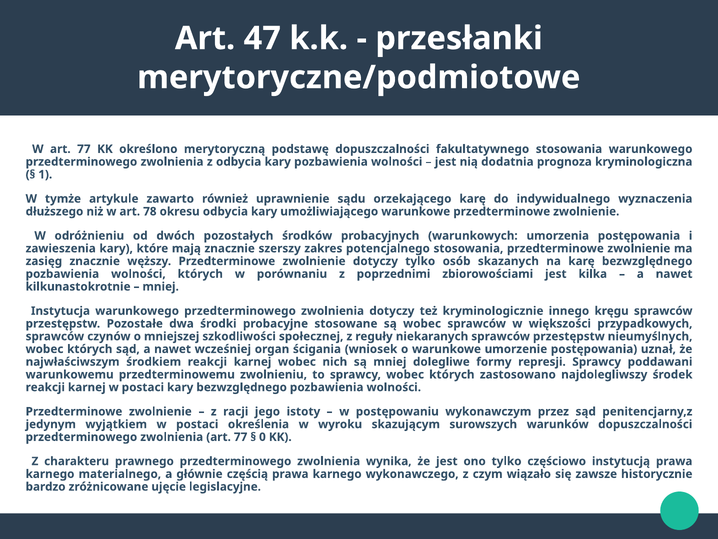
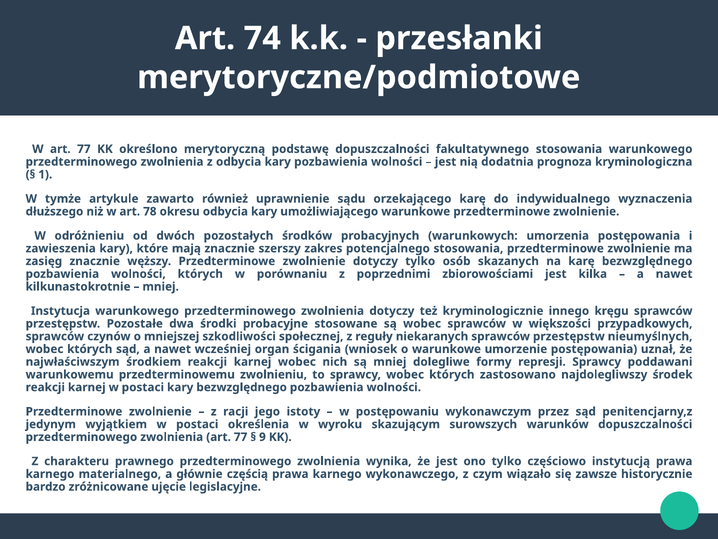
47: 47 -> 74
0: 0 -> 9
